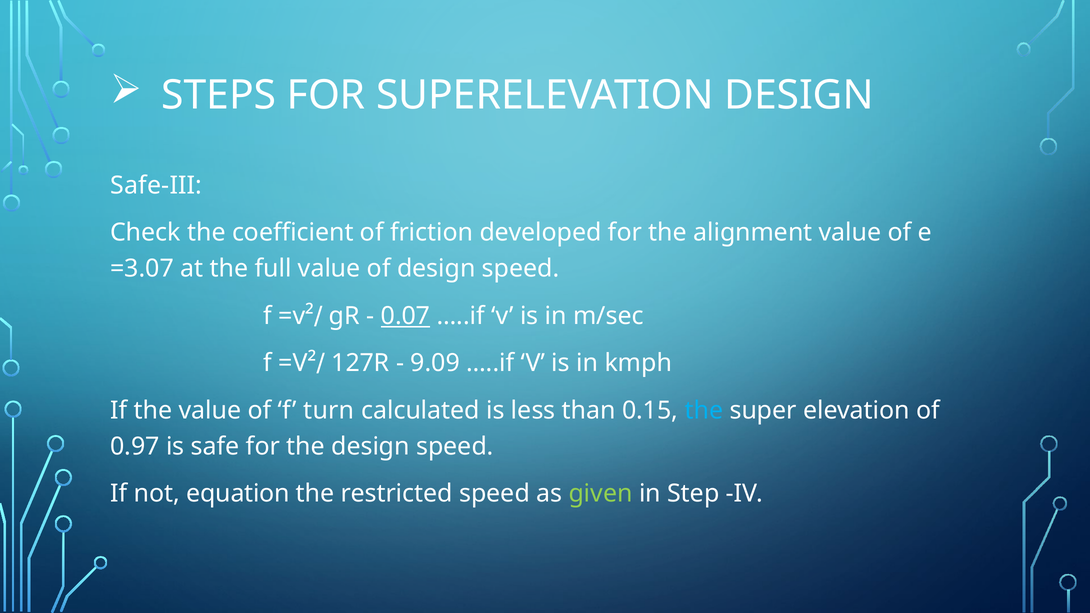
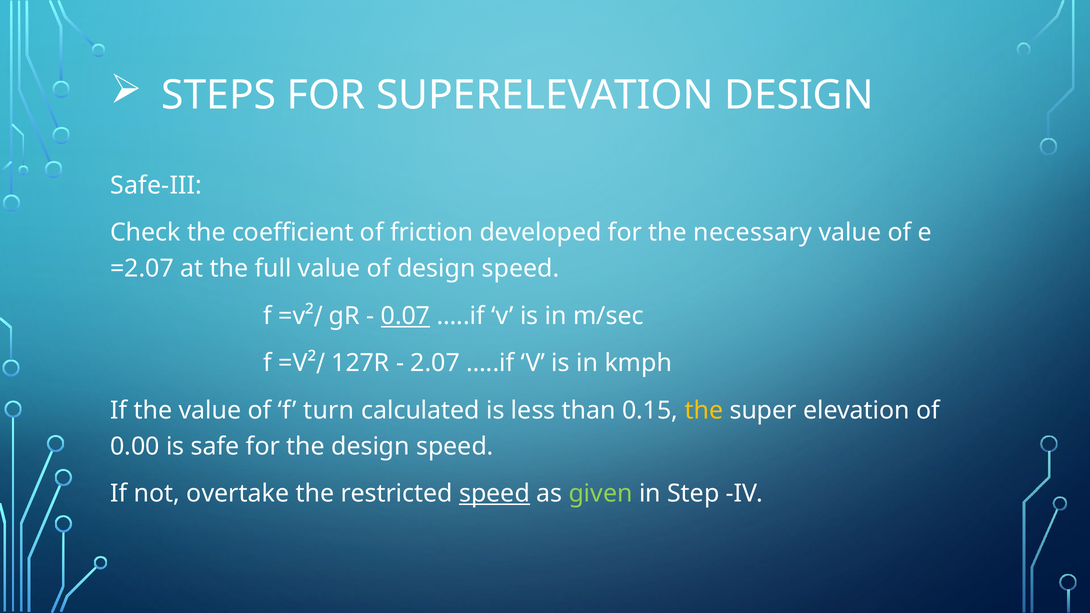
alignment: alignment -> necessary
=3.07: =3.07 -> =2.07
9.09: 9.09 -> 2.07
the at (704, 411) colour: light blue -> yellow
0.97: 0.97 -> 0.00
equation: equation -> overtake
speed at (495, 494) underline: none -> present
